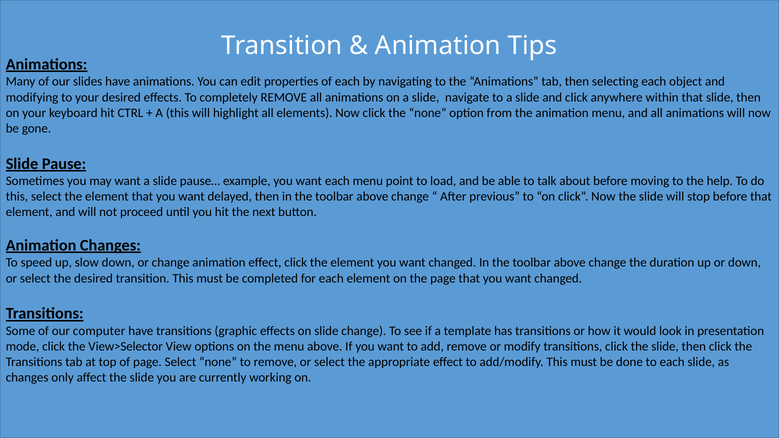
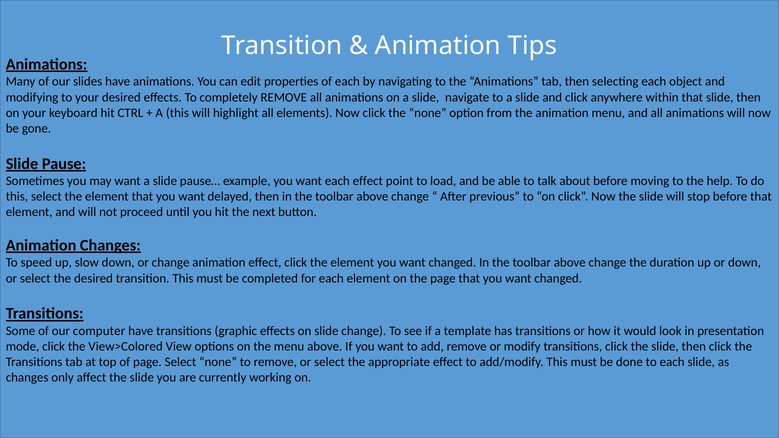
each menu: menu -> effect
View>Selector: View>Selector -> View>Colored
